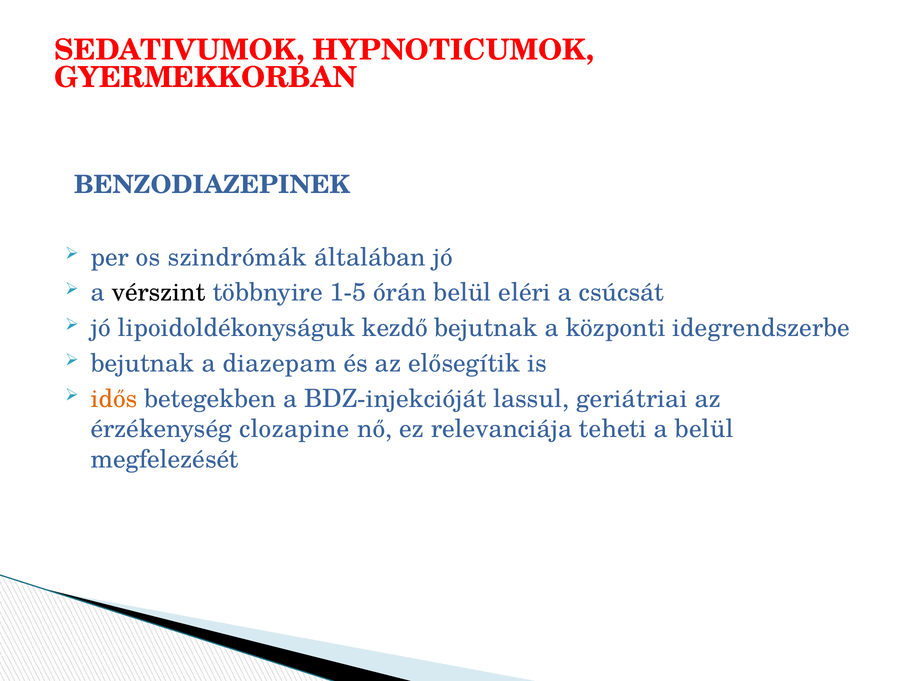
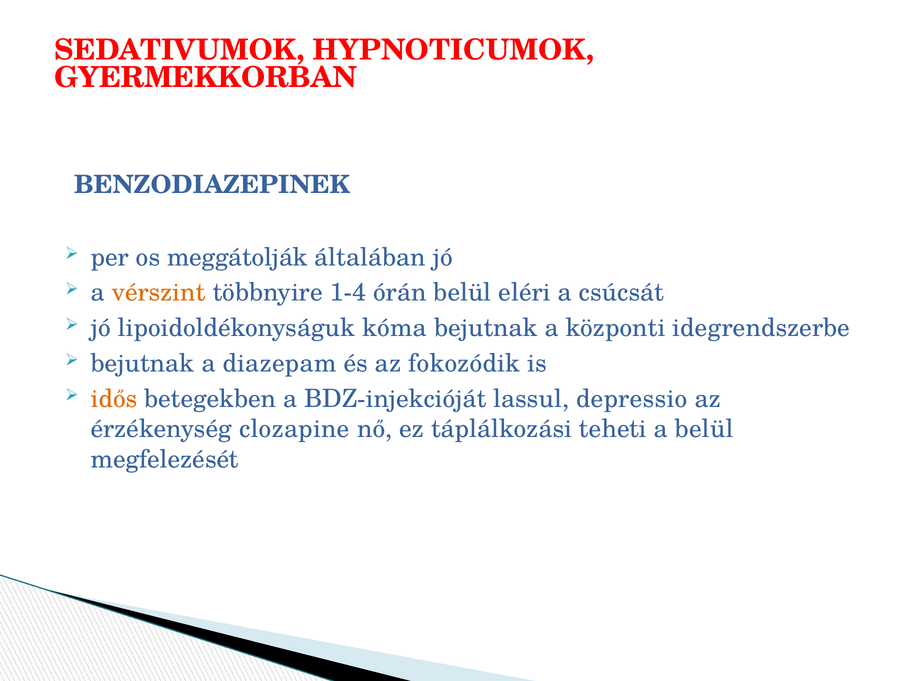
szindrómák: szindrómák -> meggátolják
vérszint colour: black -> orange
1-5: 1-5 -> 1-4
kezdő: kezdő -> kóma
elősegítik: elősegítik -> fokozódik
geriátriai: geriátriai -> depressio
relevanciája: relevanciája -> táplálkozási
